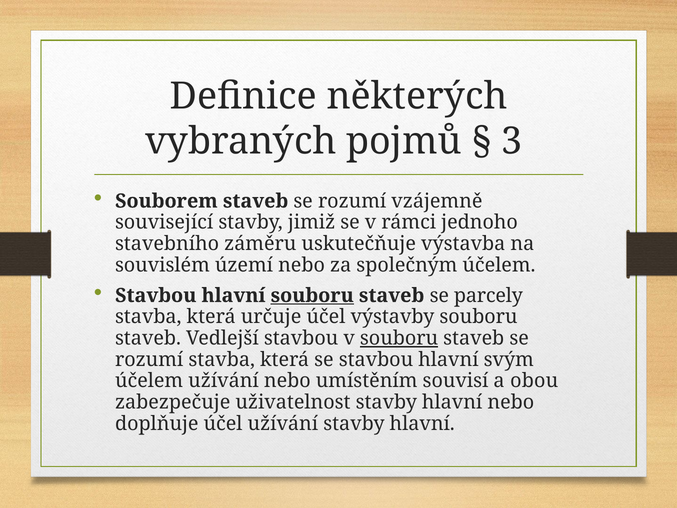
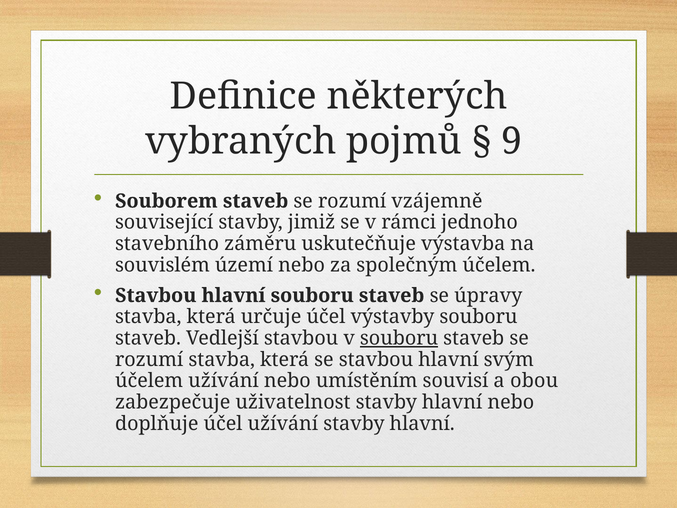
3: 3 -> 9
souboru at (312, 295) underline: present -> none
parcely: parcely -> úpravy
